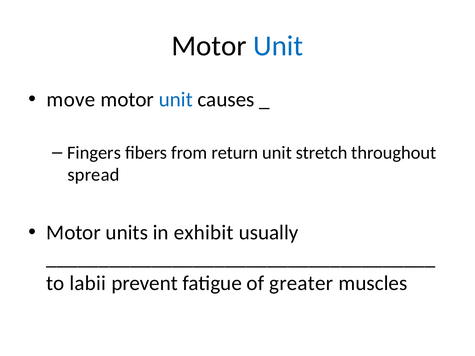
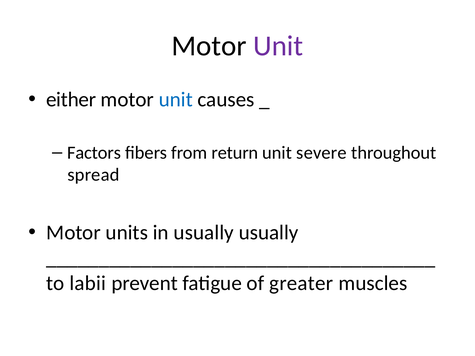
Unit at (278, 46) colour: blue -> purple
move: move -> either
Fingers: Fingers -> Factors
stretch: stretch -> severe
in exhibit: exhibit -> usually
